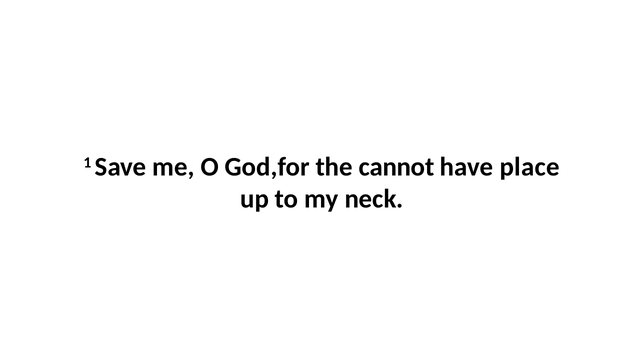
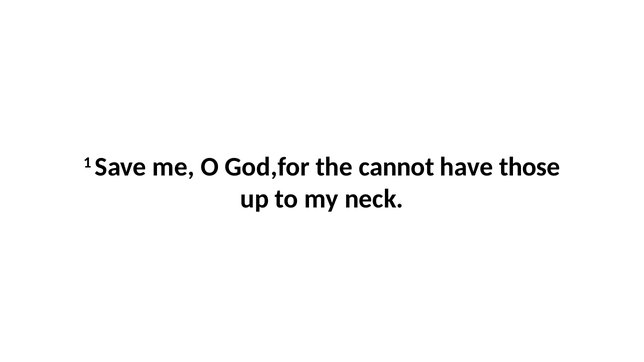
place: place -> those
